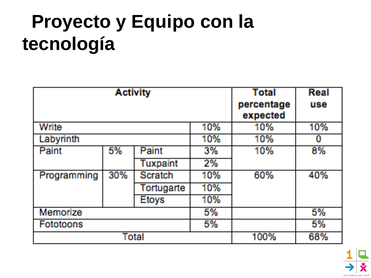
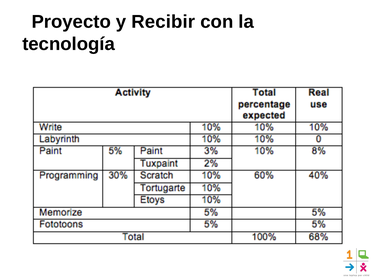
Equipo: Equipo -> Recibir
